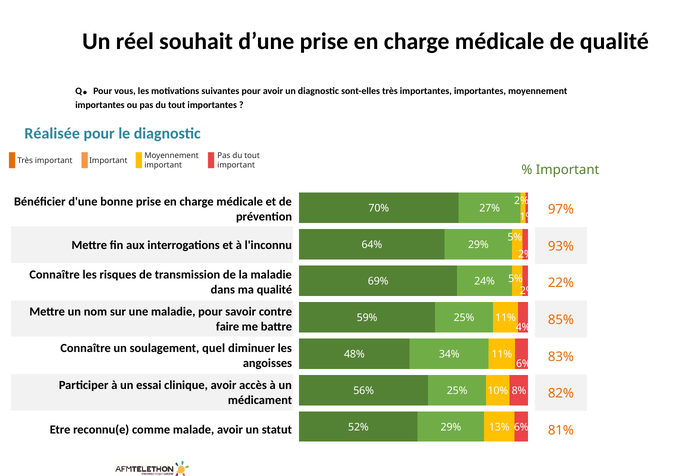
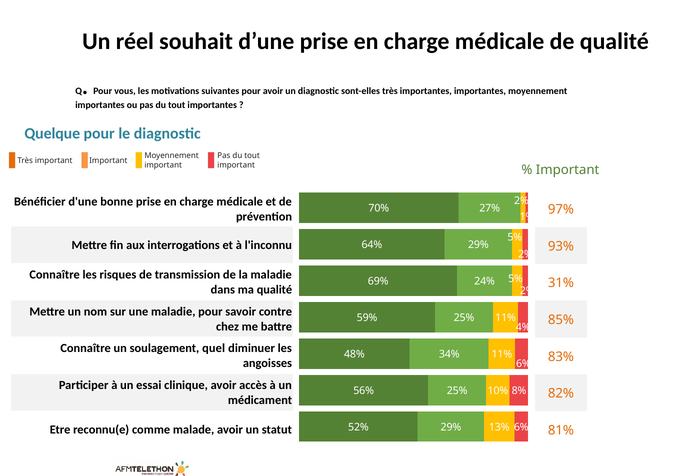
Réalisée: Réalisée -> Quelque
22%: 22% -> 31%
faire: faire -> chez
